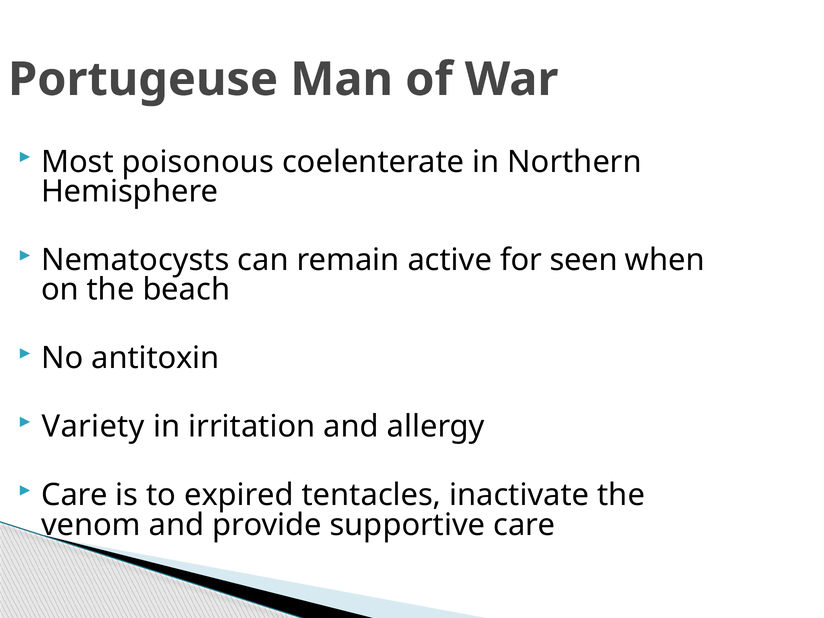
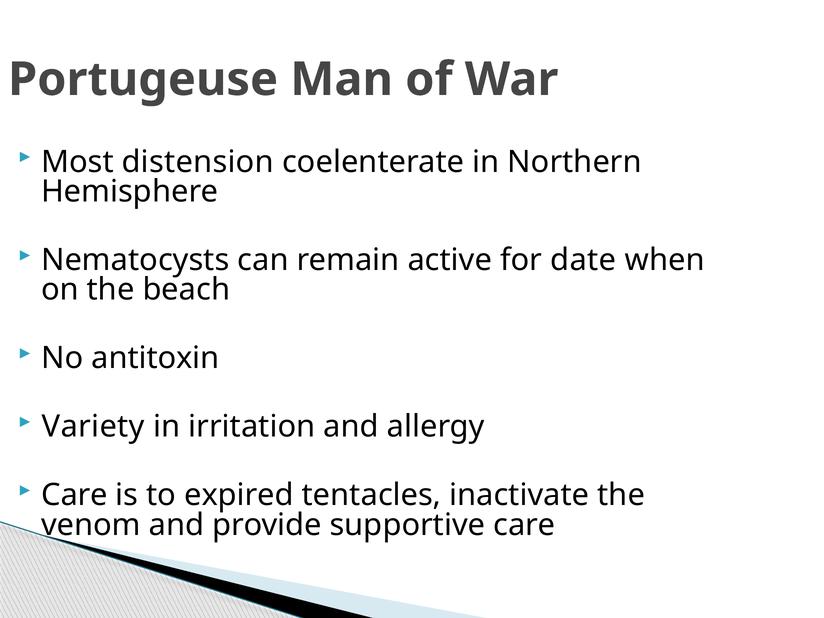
poisonous: poisonous -> distension
seen: seen -> date
